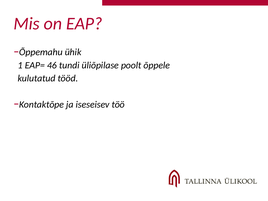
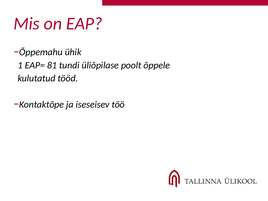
46: 46 -> 81
